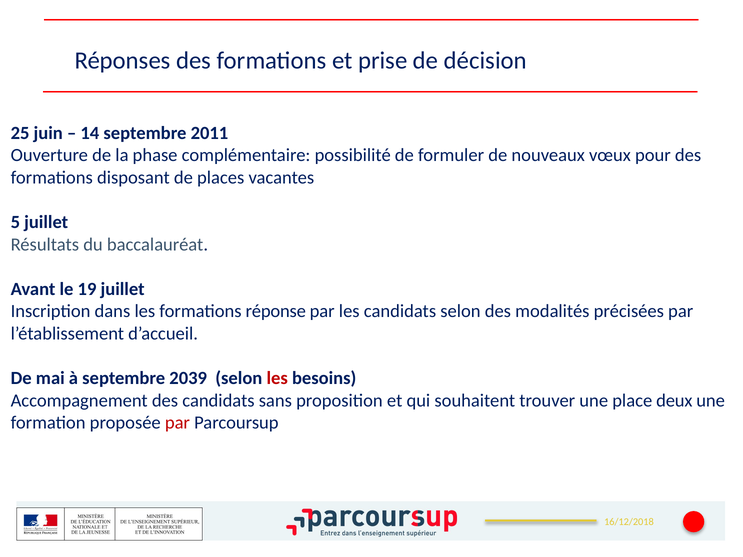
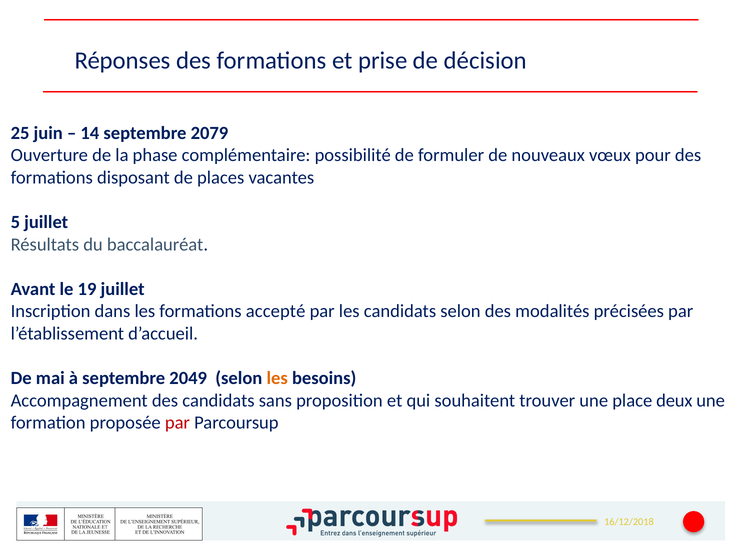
2011: 2011 -> 2079
réponse: réponse -> accepté
2039: 2039 -> 2049
les at (277, 378) colour: red -> orange
